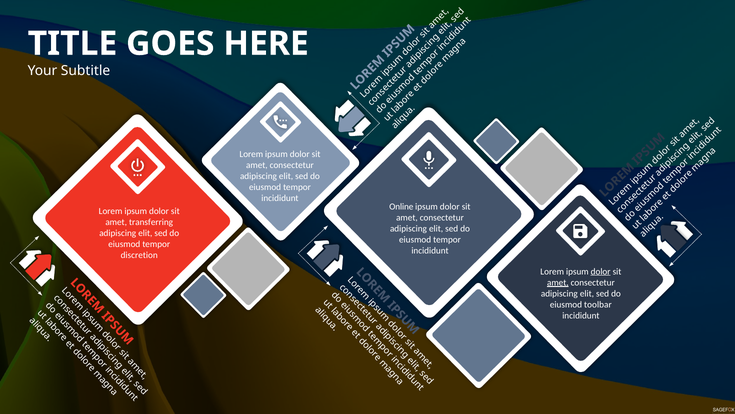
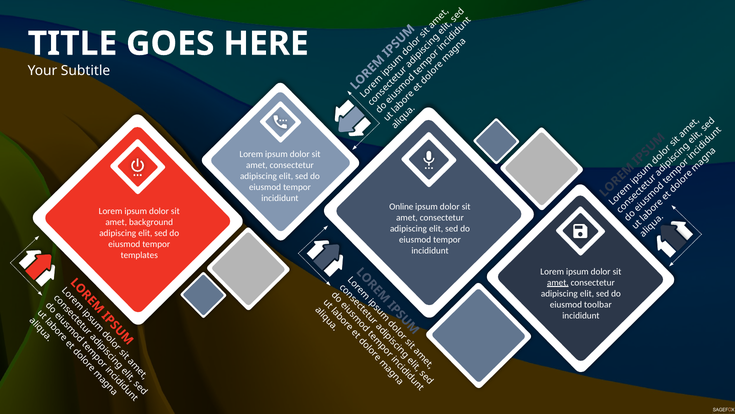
transferring: transferring -> background
discretion: discretion -> templates
dolor at (601, 271) underline: present -> none
